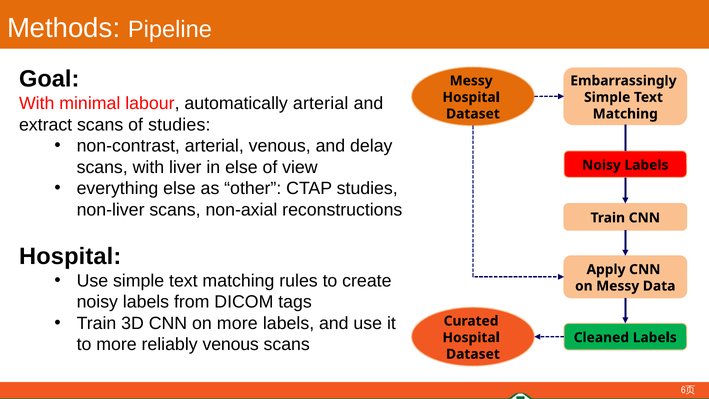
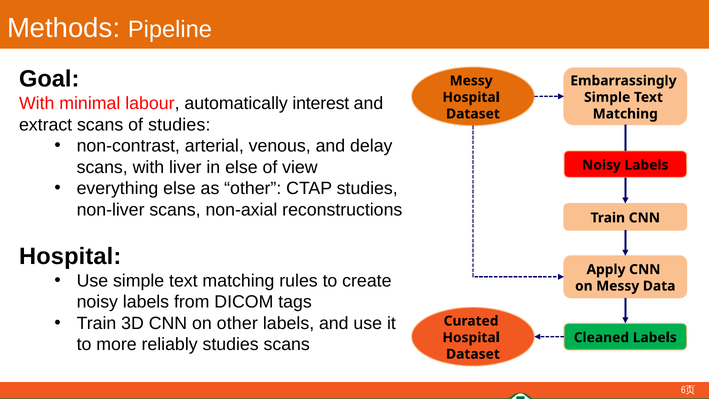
automatically arterial: arterial -> interest
on more: more -> other
reliably venous: venous -> studies
